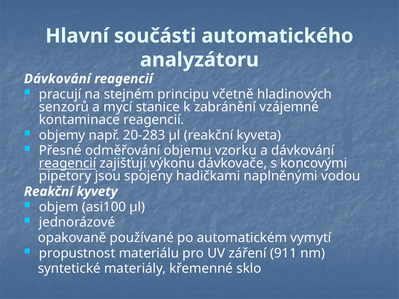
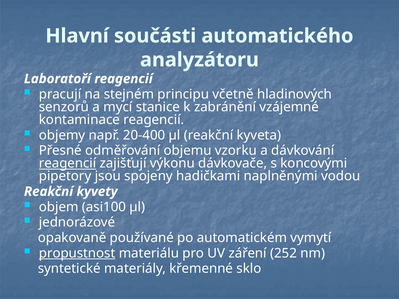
Dávkování at (57, 79): Dávkování -> Laboratoří
20-283: 20-283 -> 20-400
propustnost underline: none -> present
911: 911 -> 252
